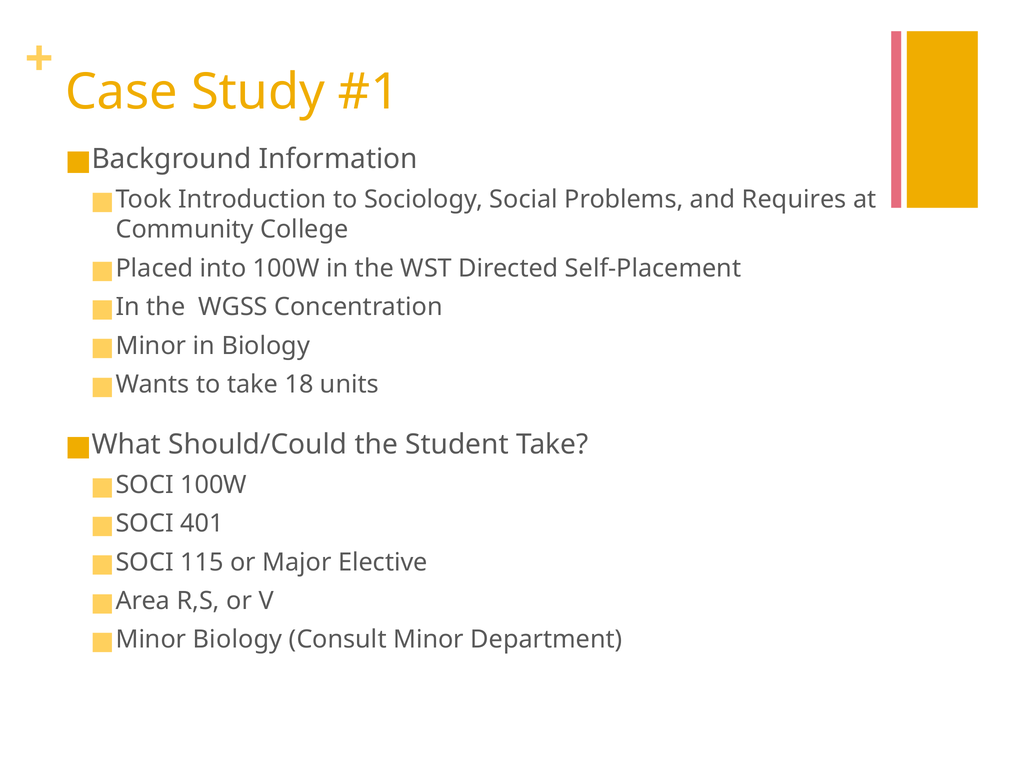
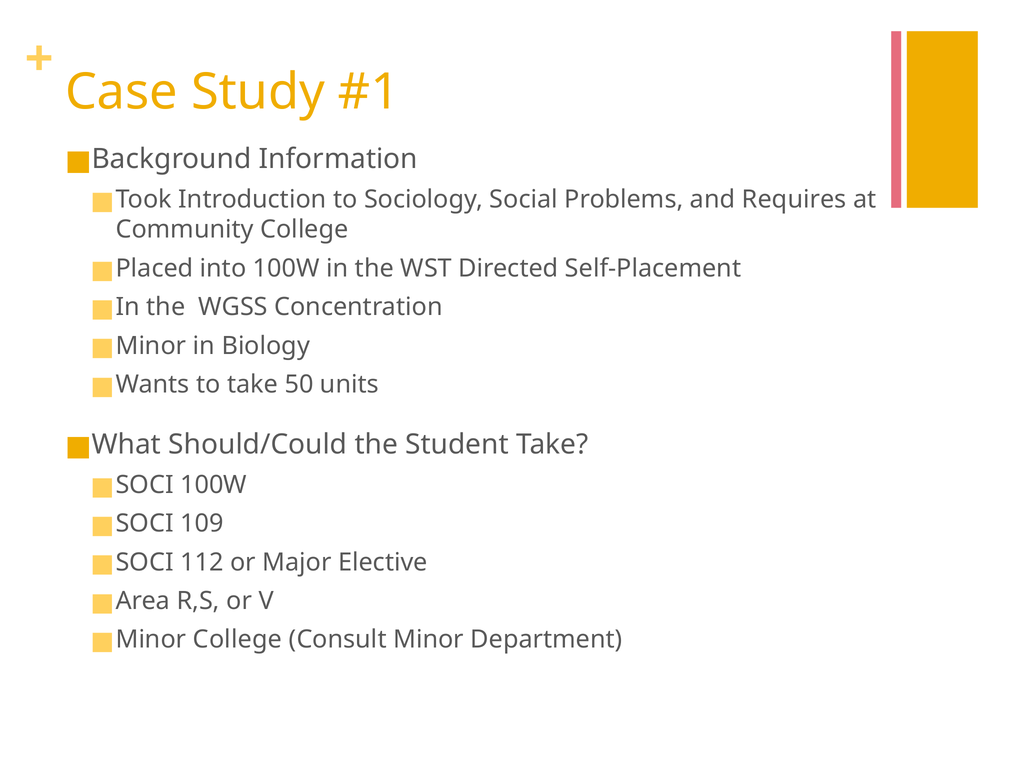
18: 18 -> 50
401: 401 -> 109
115: 115 -> 112
Biology at (238, 640): Biology -> College
